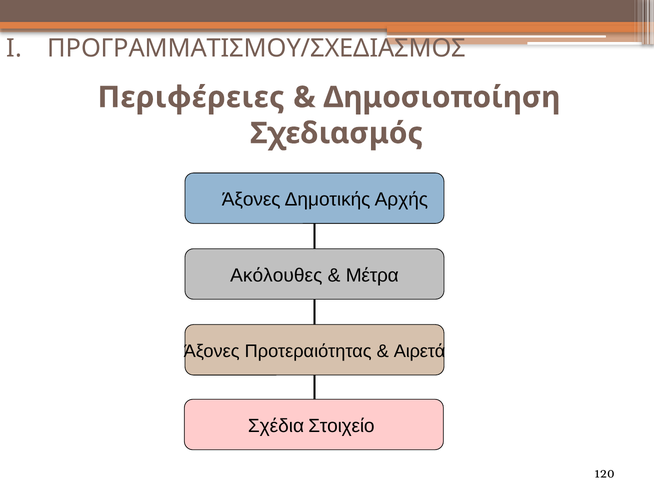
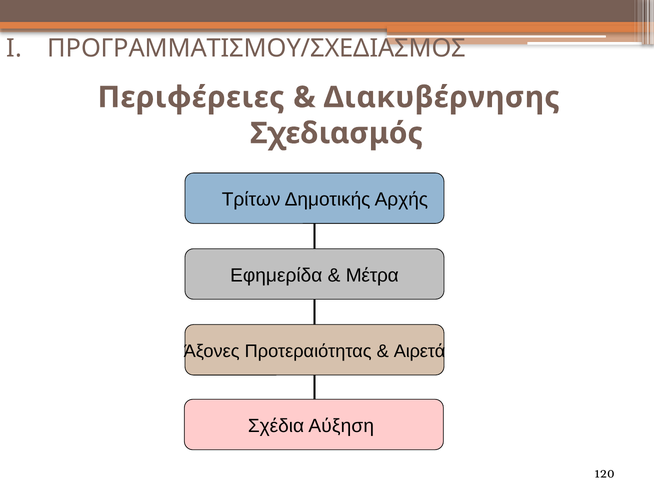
Δημοσιοποίηση: Δημοσιοποίηση -> Διακυβέρνησης
Άξονες at (251, 200): Άξονες -> Τρίτων
Ακόλουθες: Ακόλουθες -> Εφημερίδα
Στοιχείο: Στοιχείο -> Αύξηση
